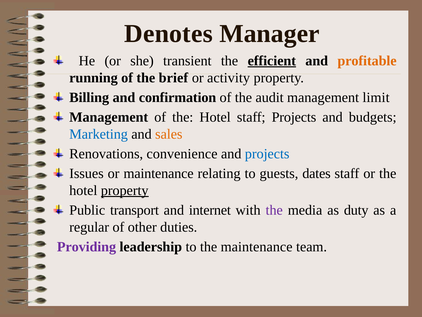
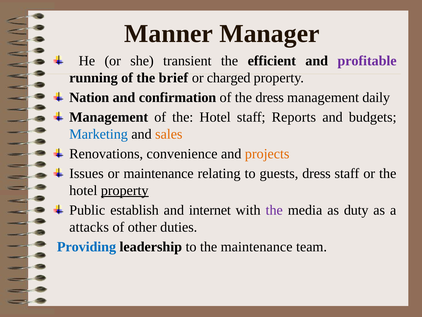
Denotes: Denotes -> Manner
efficient underline: present -> none
profitable colour: orange -> purple
activity: activity -> charged
Billing: Billing -> Nation
the audit: audit -> dress
limit: limit -> daily
staff Projects: Projects -> Reports
projects at (267, 154) colour: blue -> orange
guests dates: dates -> dress
transport: transport -> establish
regular: regular -> attacks
Providing colour: purple -> blue
